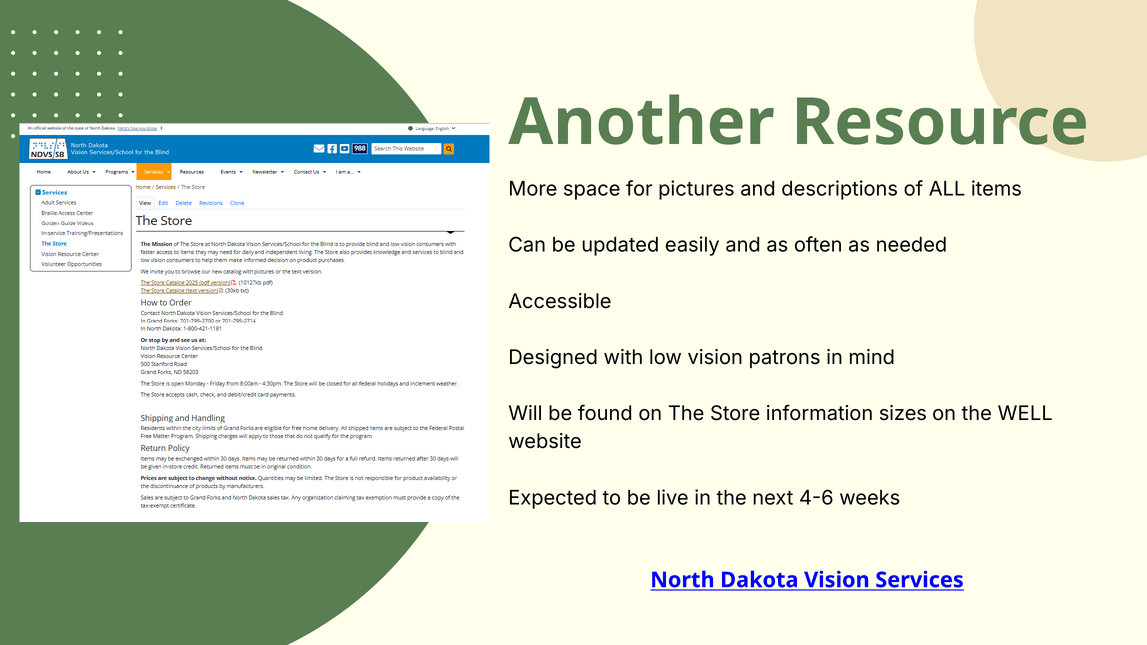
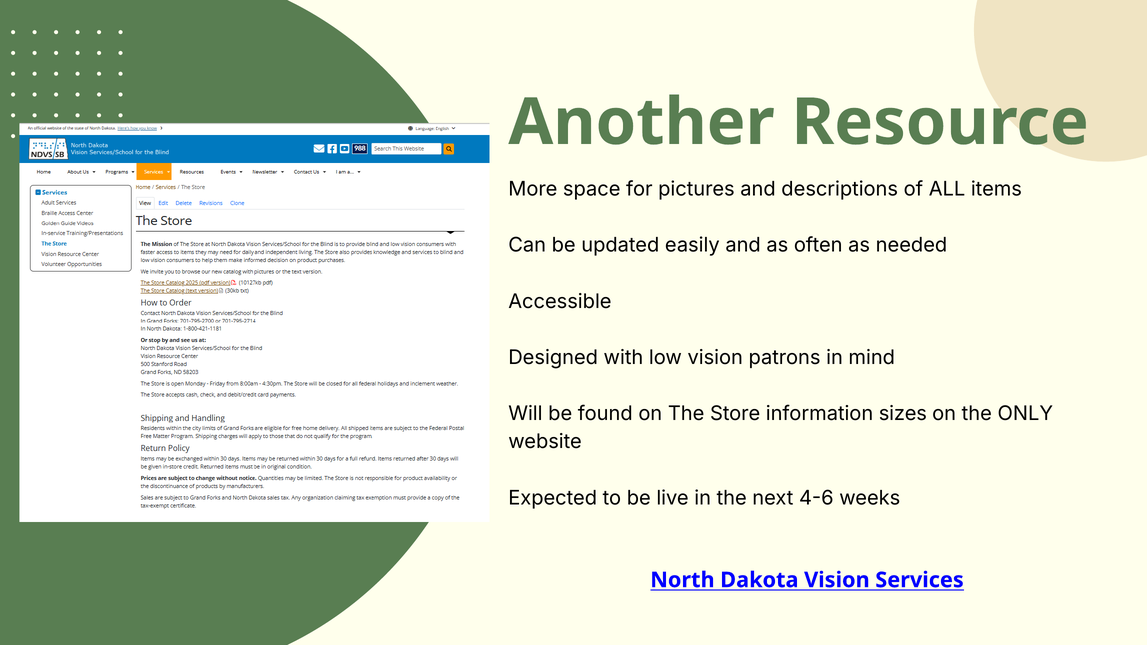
WELL: WELL -> ONLY
